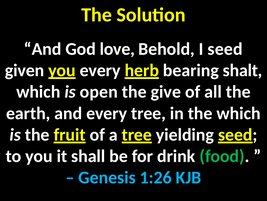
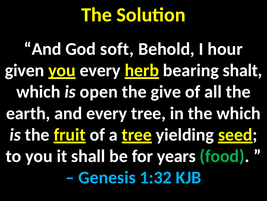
love: love -> soft
I seed: seed -> hour
drink: drink -> years
1:26: 1:26 -> 1:32
